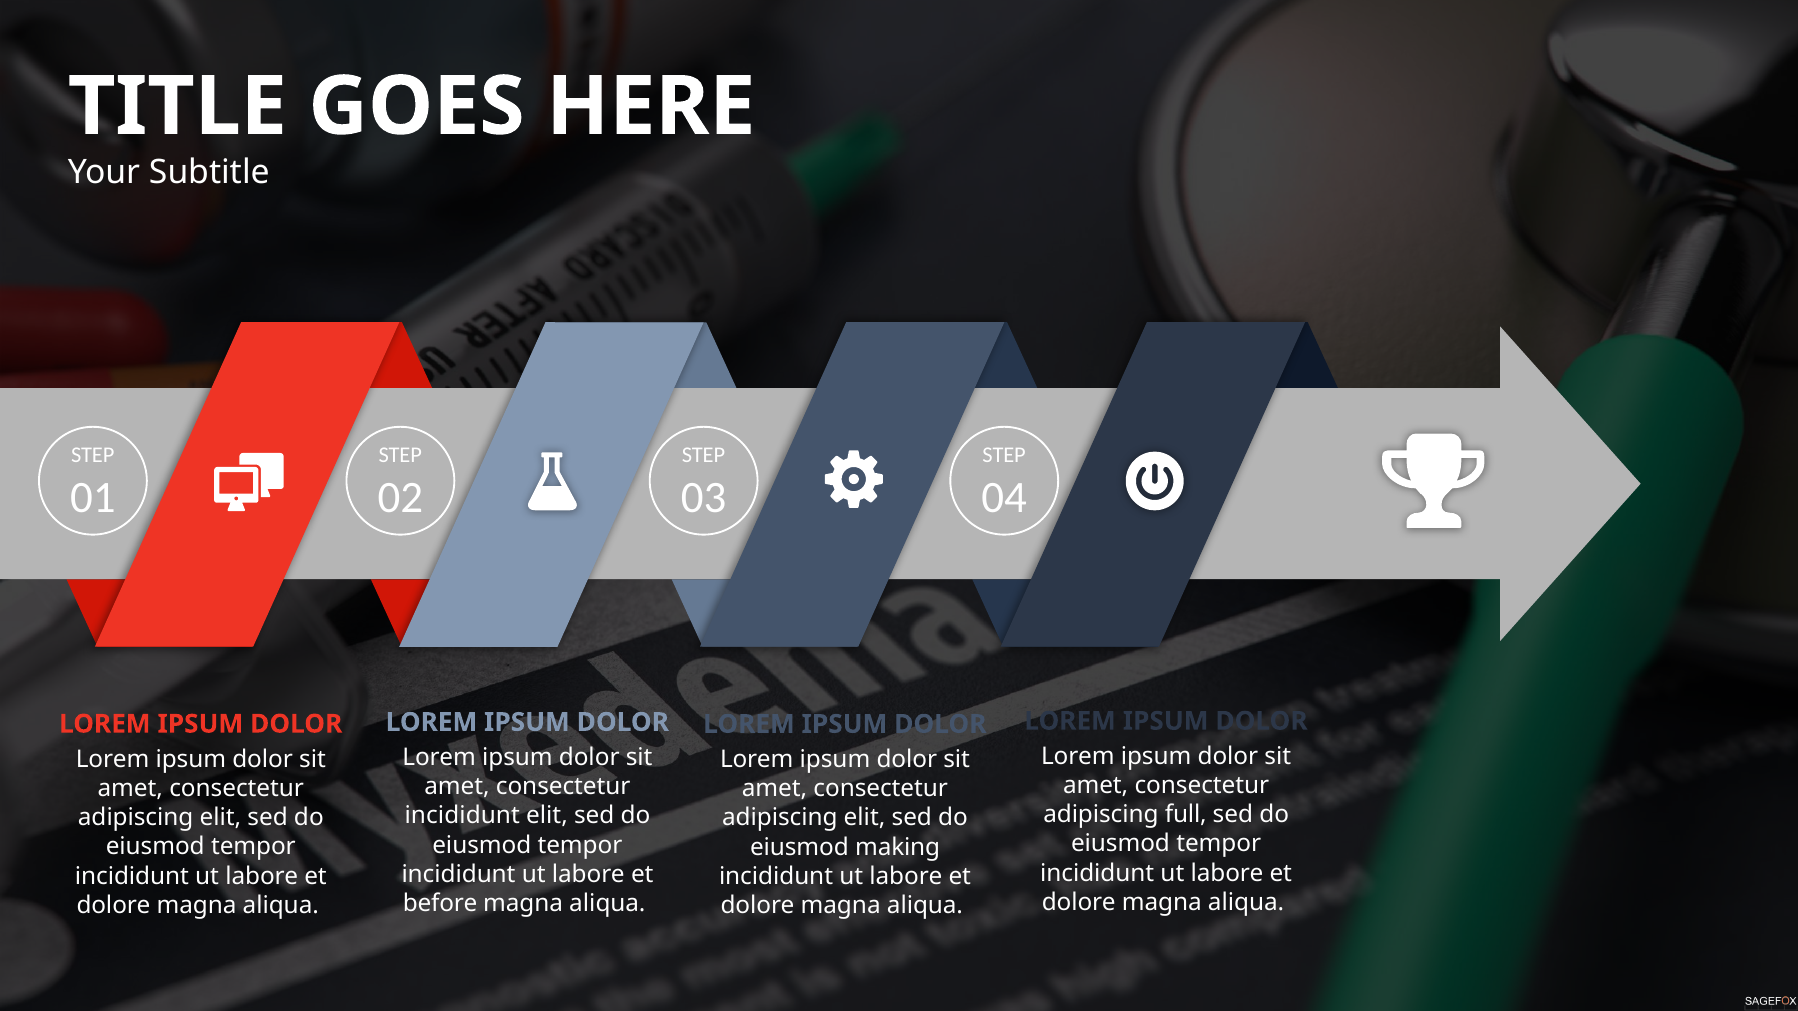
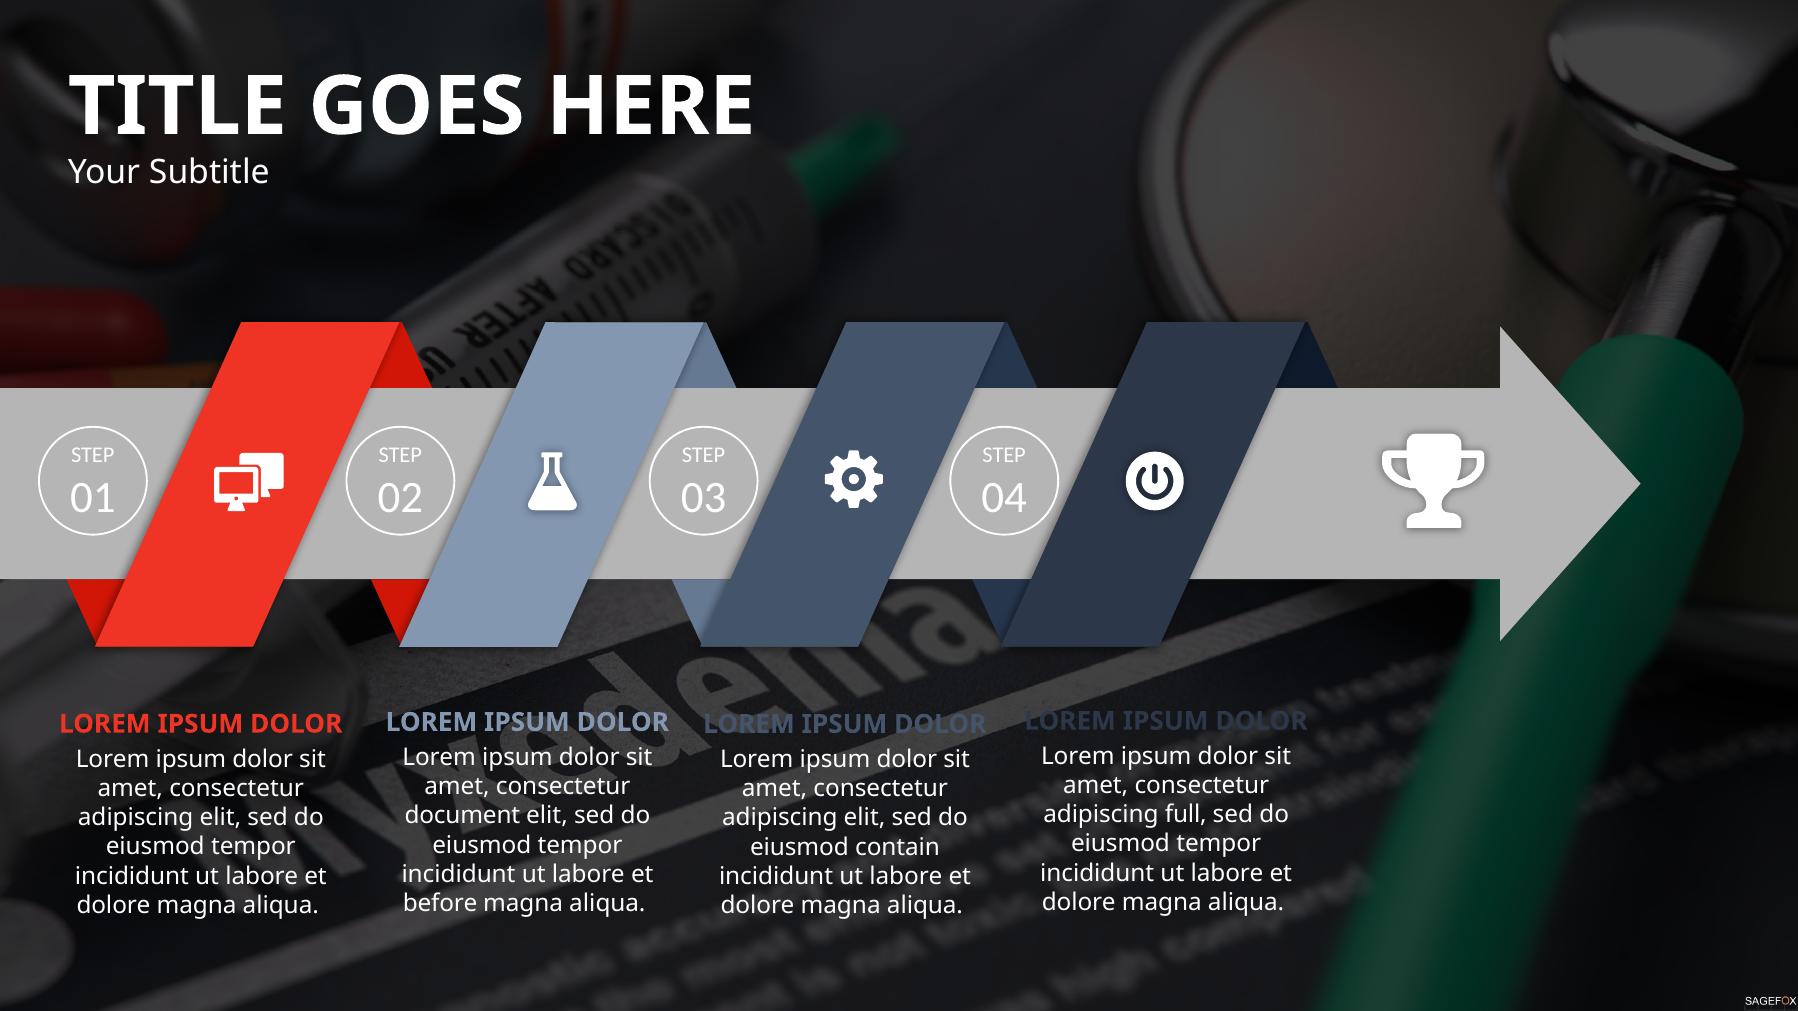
incididunt at (462, 816): incididunt -> document
making: making -> contain
